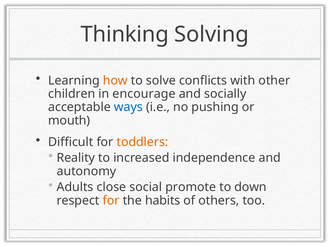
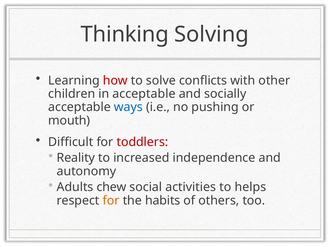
how colour: orange -> red
in encourage: encourage -> acceptable
toddlers colour: orange -> red
close: close -> chew
promote: promote -> activities
down: down -> helps
